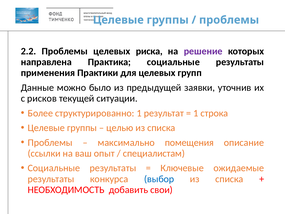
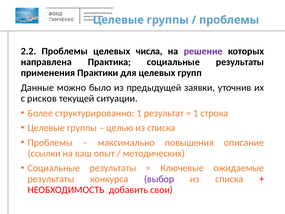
риска: риска -> числа
помещения: помещения -> повышения
специалистам: специалистам -> методических
выбор colour: blue -> purple
